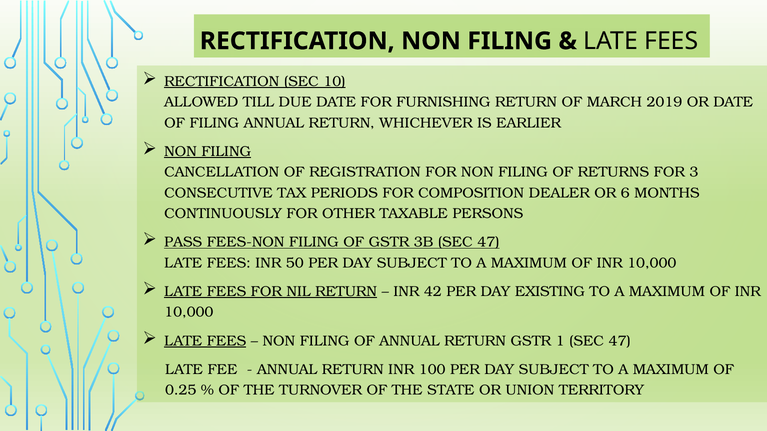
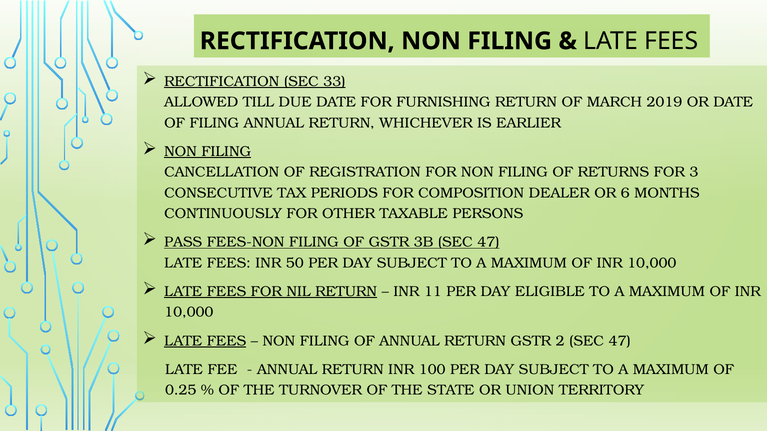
10: 10 -> 33
42: 42 -> 11
EXISTING: EXISTING -> ELIGIBLE
1: 1 -> 2
